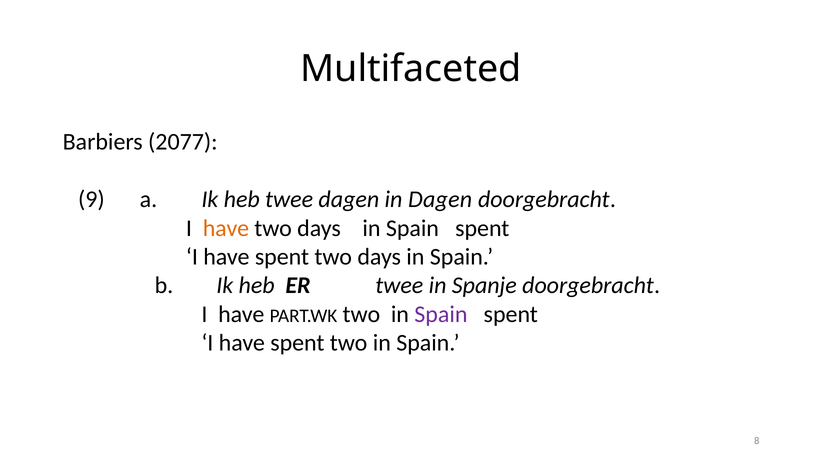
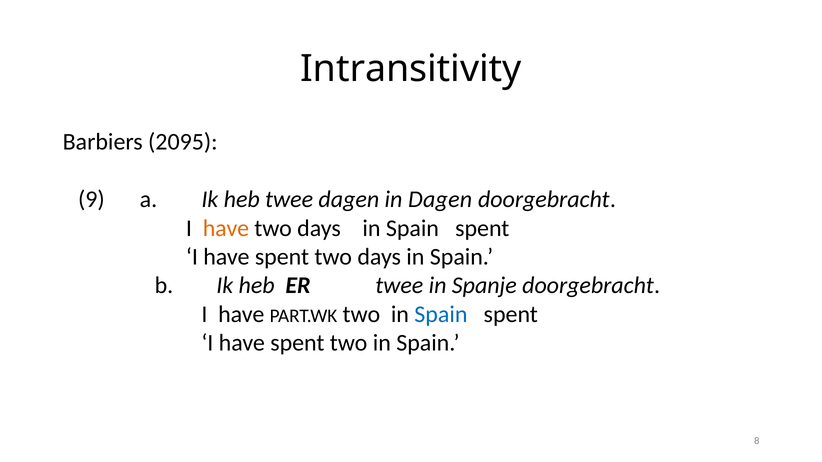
Multifaceted: Multifaceted -> Intransitivity
2077: 2077 -> 2095
Spain at (441, 314) colour: purple -> blue
